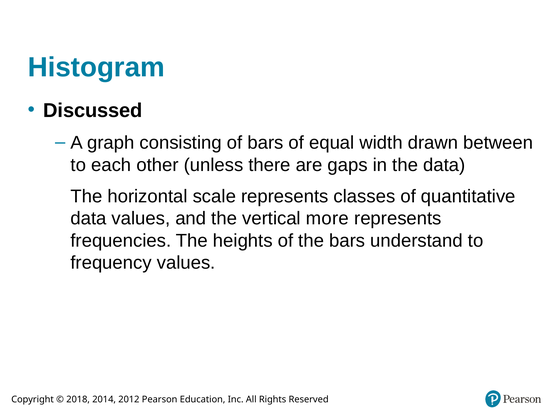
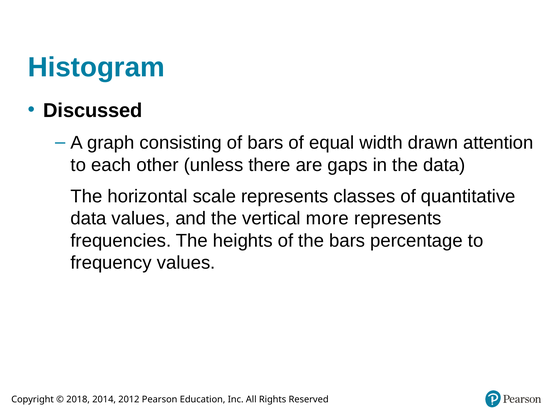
between: between -> attention
understand: understand -> percentage
